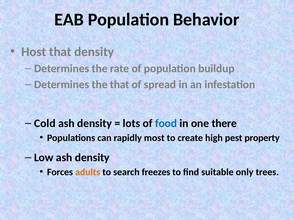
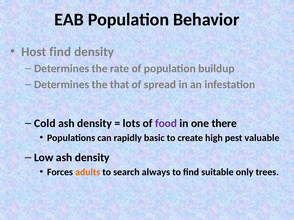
Host that: that -> find
food colour: blue -> purple
most: most -> basic
property: property -> valuable
freezes: freezes -> always
